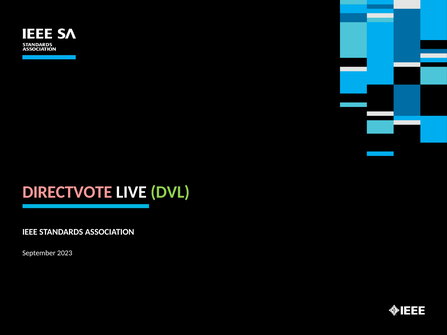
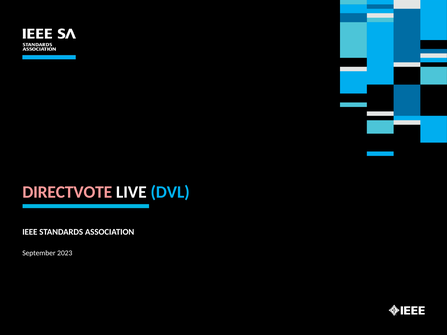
DVL colour: light green -> light blue
